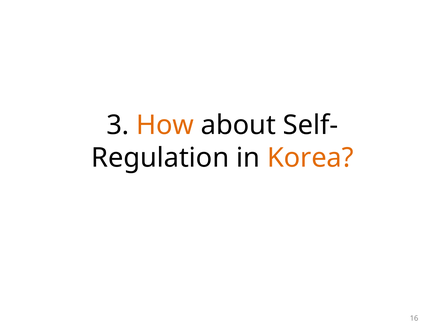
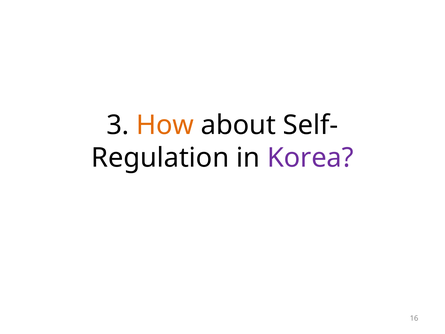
Korea colour: orange -> purple
